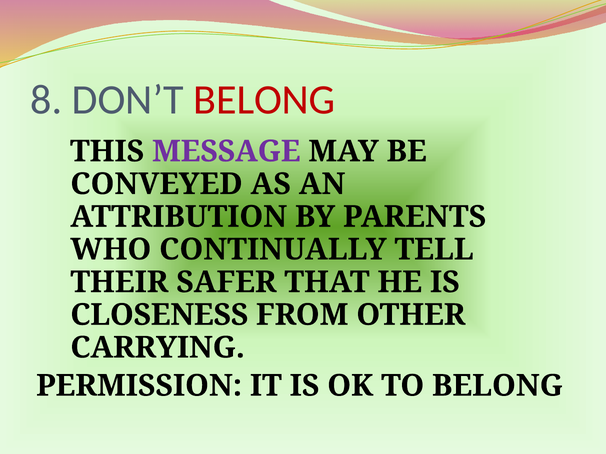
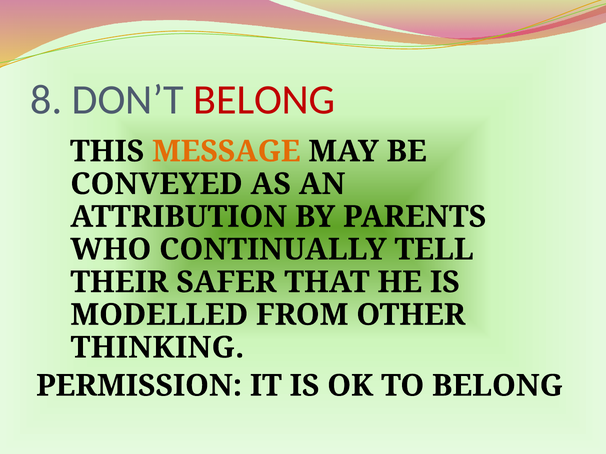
MESSAGE colour: purple -> orange
CLOSENESS: CLOSENESS -> MODELLED
CARRYING: CARRYING -> THINKING
